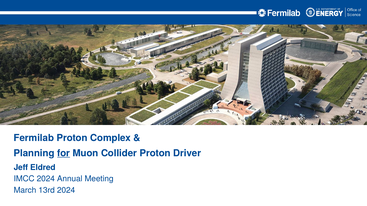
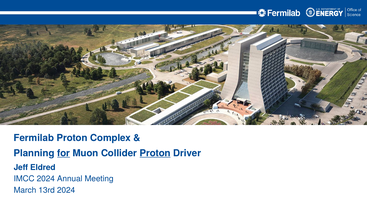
Proton at (155, 153) underline: none -> present
